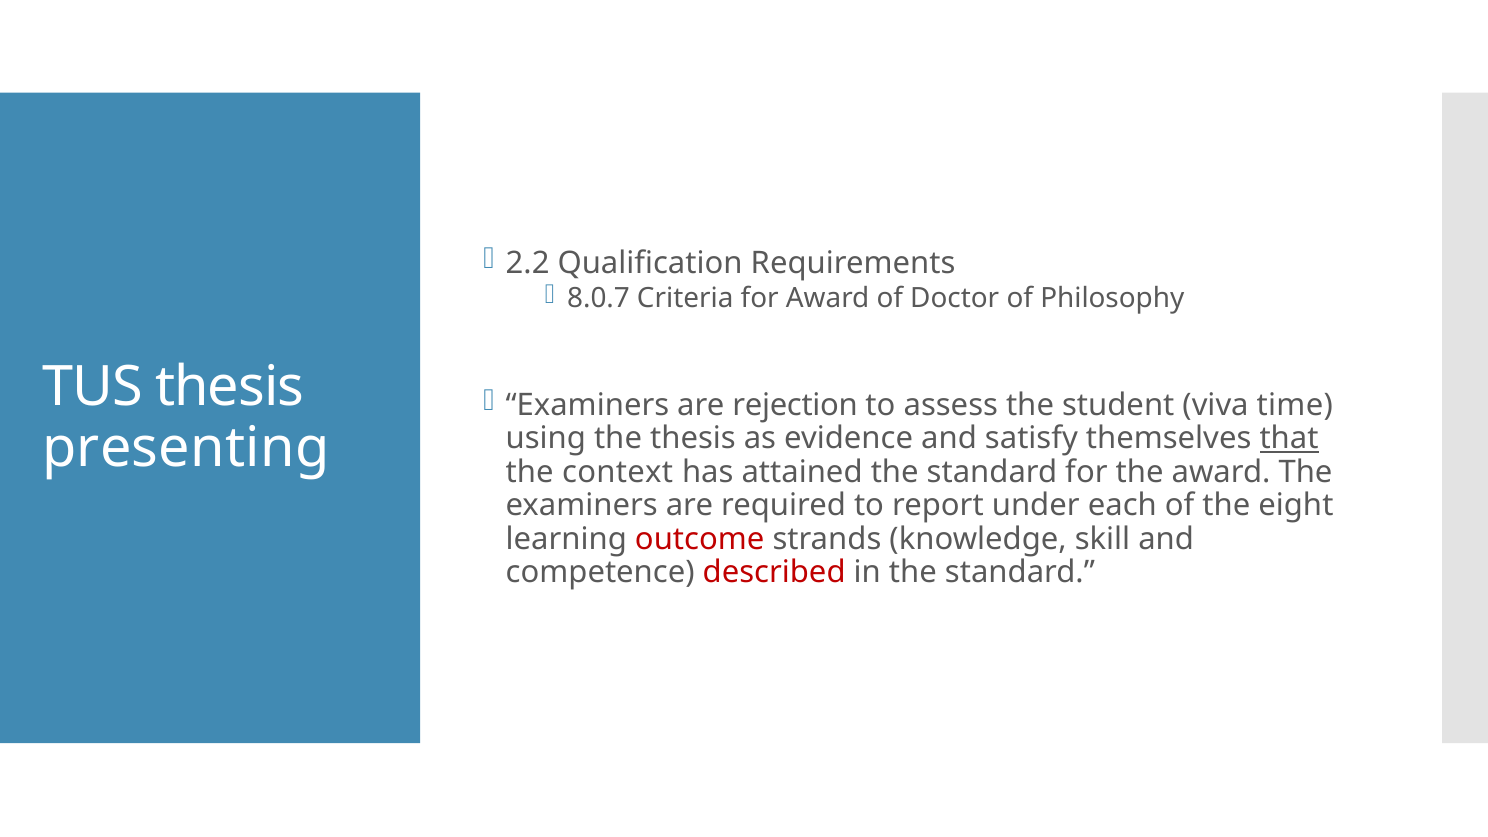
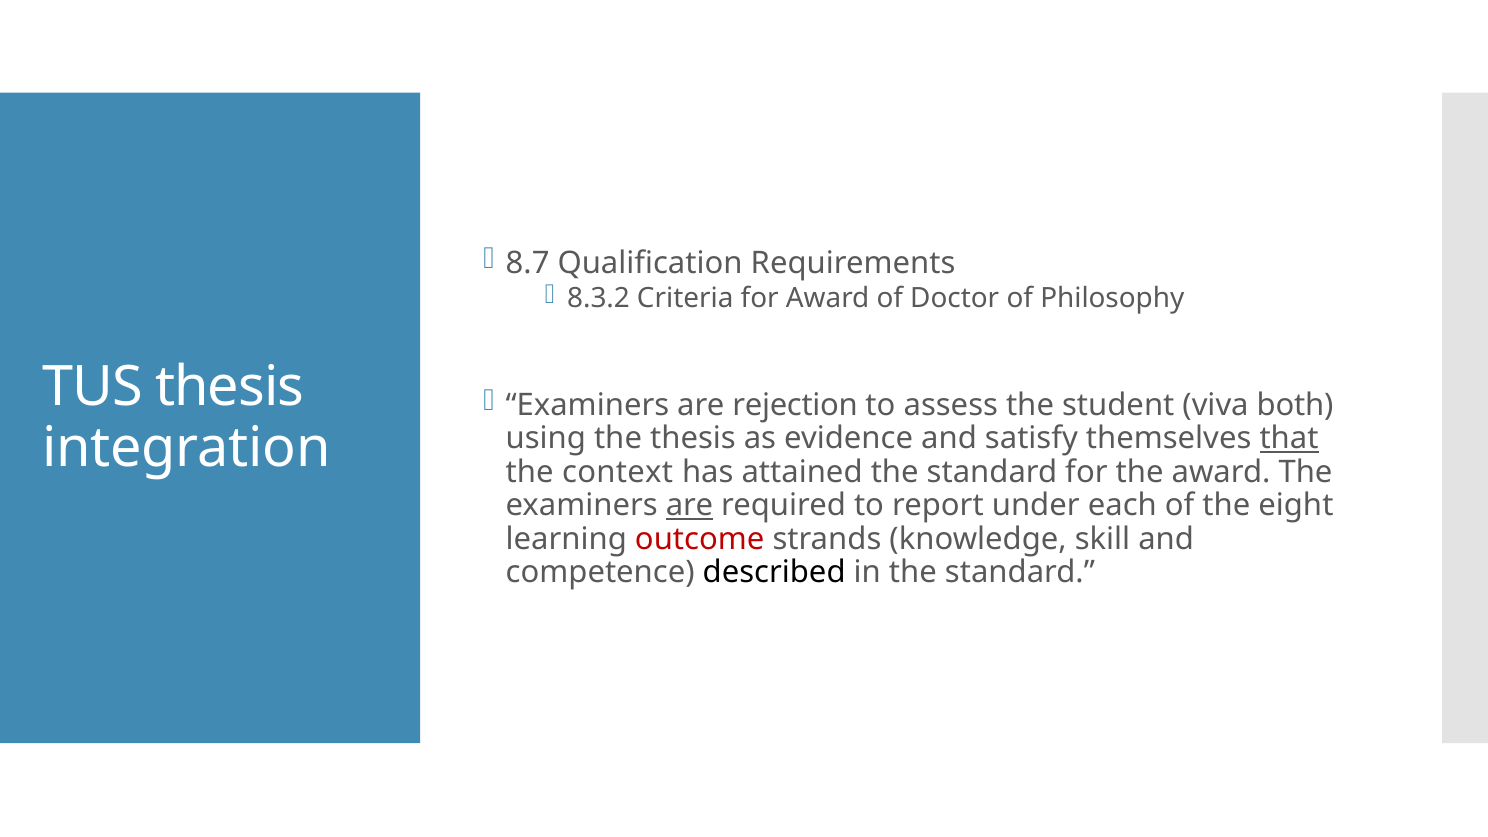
2.2: 2.2 -> 8.7
8.0.7: 8.0.7 -> 8.3.2
time: time -> both
presenting: presenting -> integration
are at (690, 506) underline: none -> present
described colour: red -> black
